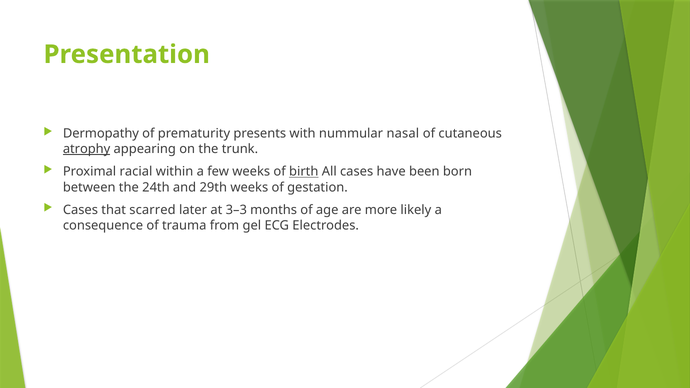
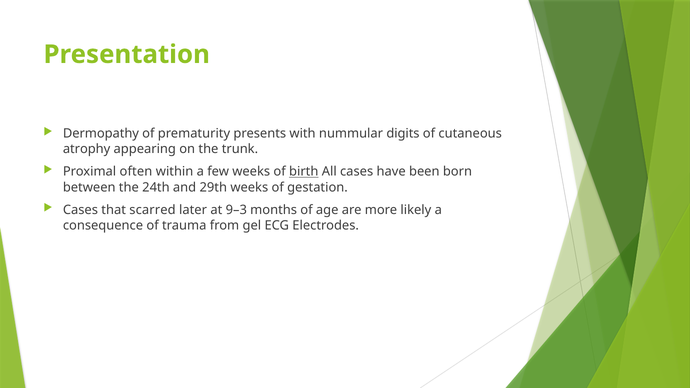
nasal: nasal -> digits
atrophy underline: present -> none
racial: racial -> often
3–3: 3–3 -> 9–3
